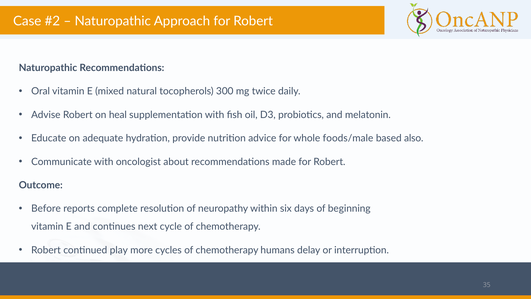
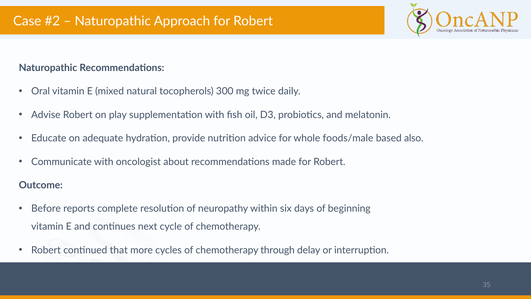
heal: heal -> play
play: play -> that
humans: humans -> through
